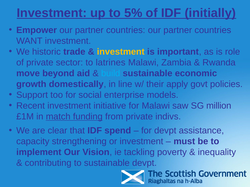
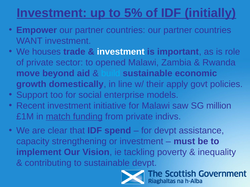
historic: historic -> houses
investment at (121, 52) colour: yellow -> white
latrines: latrines -> opened
